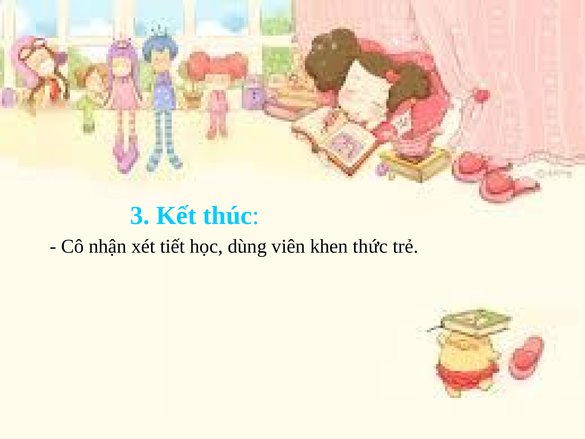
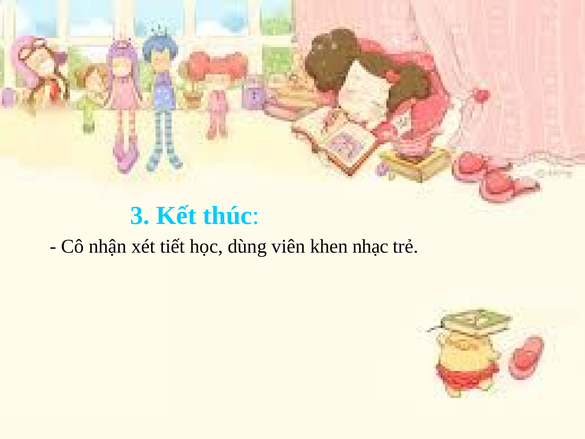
thức: thức -> nhạc
